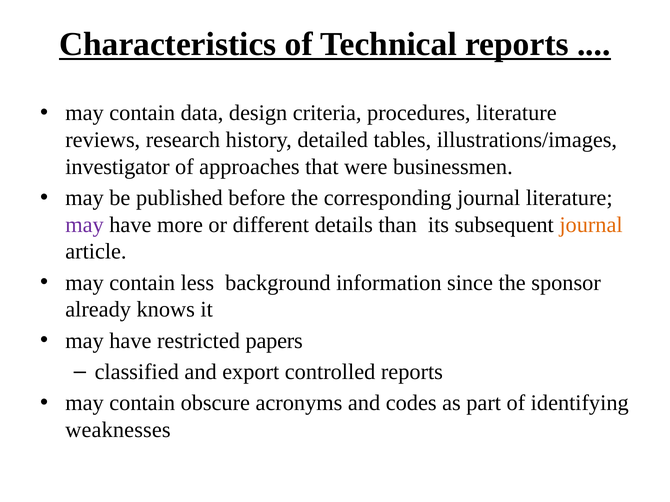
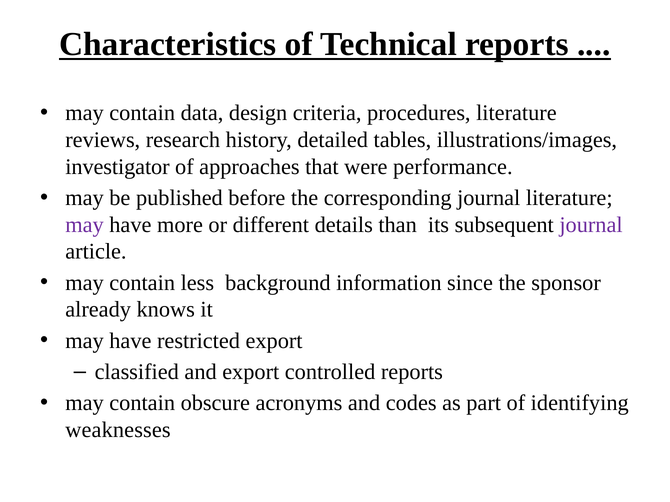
businessmen: businessmen -> performance
journal at (591, 225) colour: orange -> purple
restricted papers: papers -> export
